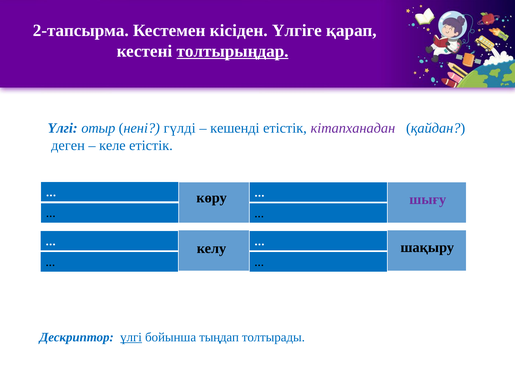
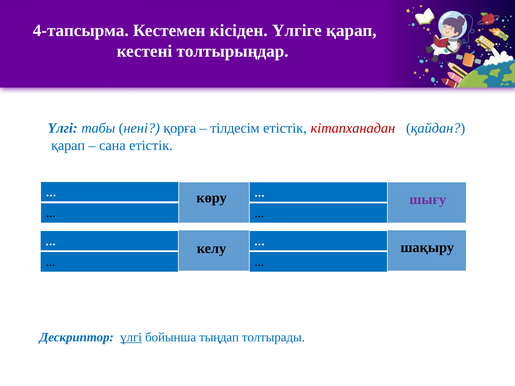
2-тапсырма: 2-тапсырма -> 4-тапсырма
толтырыңдар underline: present -> none
отыр: отыр -> табы
гүлді: гүлді -> қорға
кешенді: кешенді -> тілдесім
кітапханадан colour: purple -> red
деген at (68, 146): деген -> қарап
келе: келе -> сана
